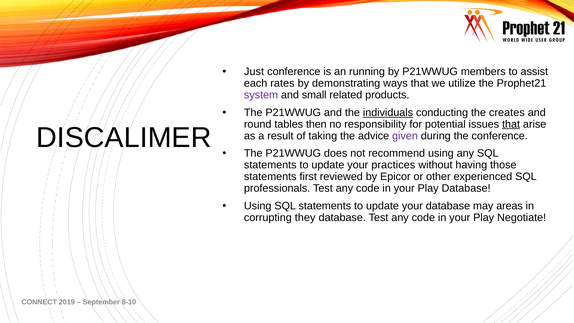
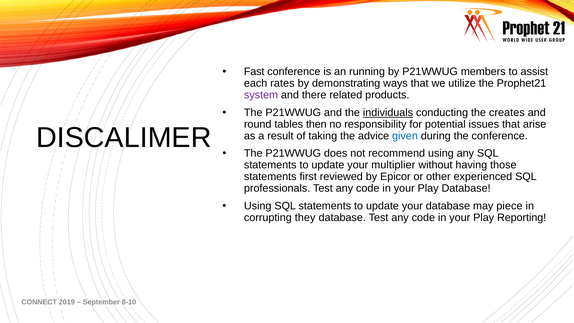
Just: Just -> Fast
small: small -> there
that at (511, 124) underline: present -> none
given colour: purple -> blue
practices: practices -> multiplier
areas: areas -> piece
Negotiate: Negotiate -> Reporting
